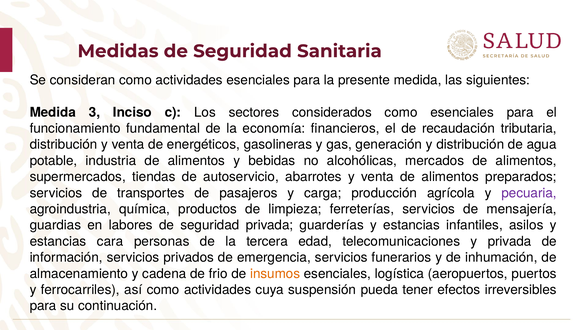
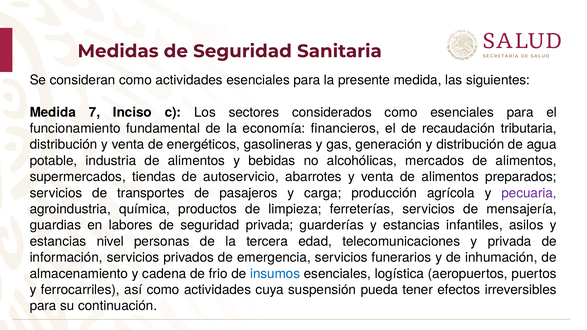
3: 3 -> 7
cara: cara -> nivel
insumos colour: orange -> blue
